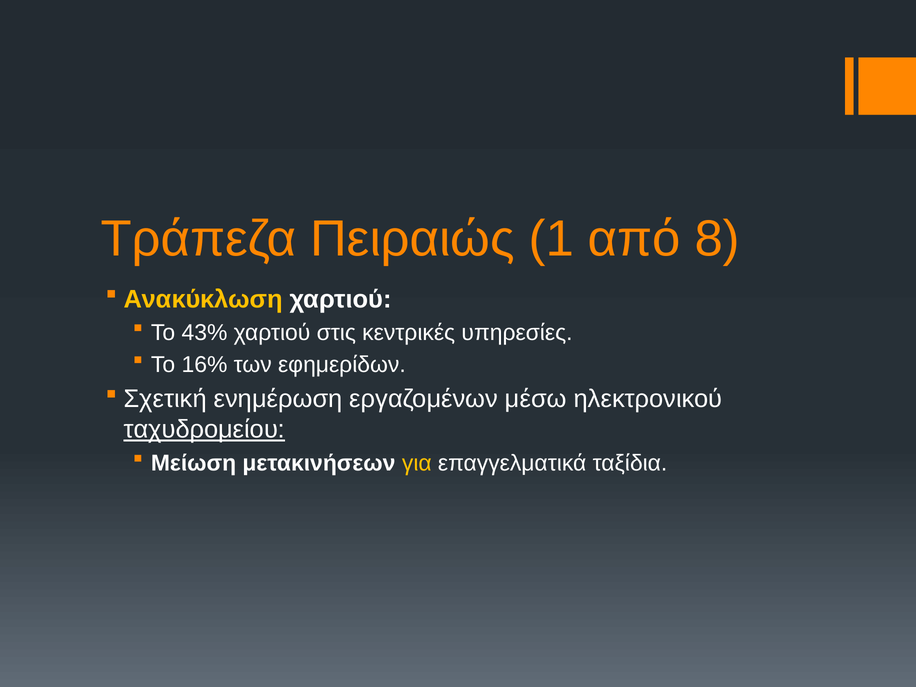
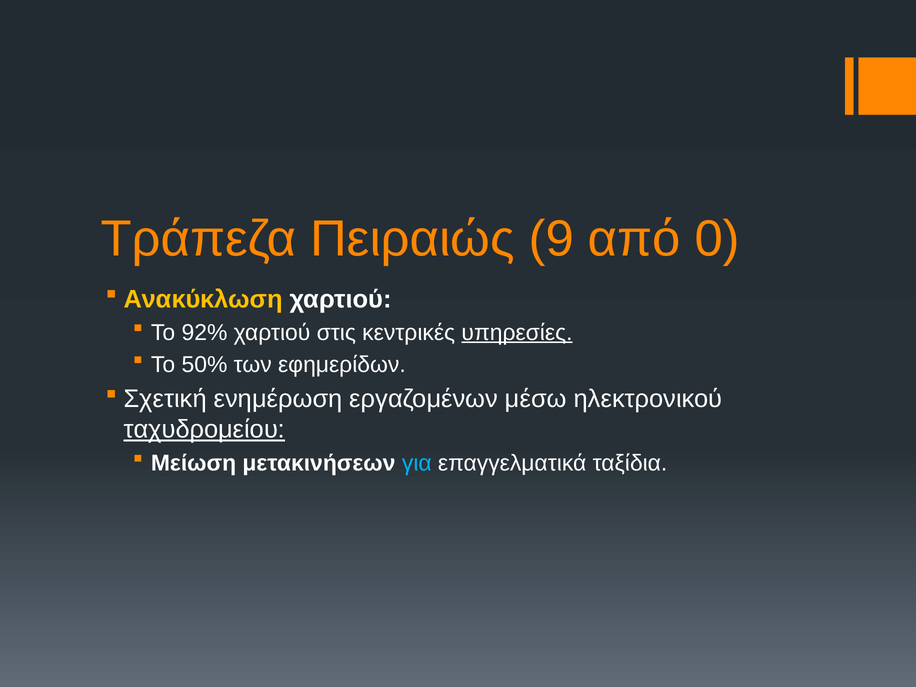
1: 1 -> 9
8: 8 -> 0
43%: 43% -> 92%
υπηρεσίες underline: none -> present
16%: 16% -> 50%
για colour: yellow -> light blue
